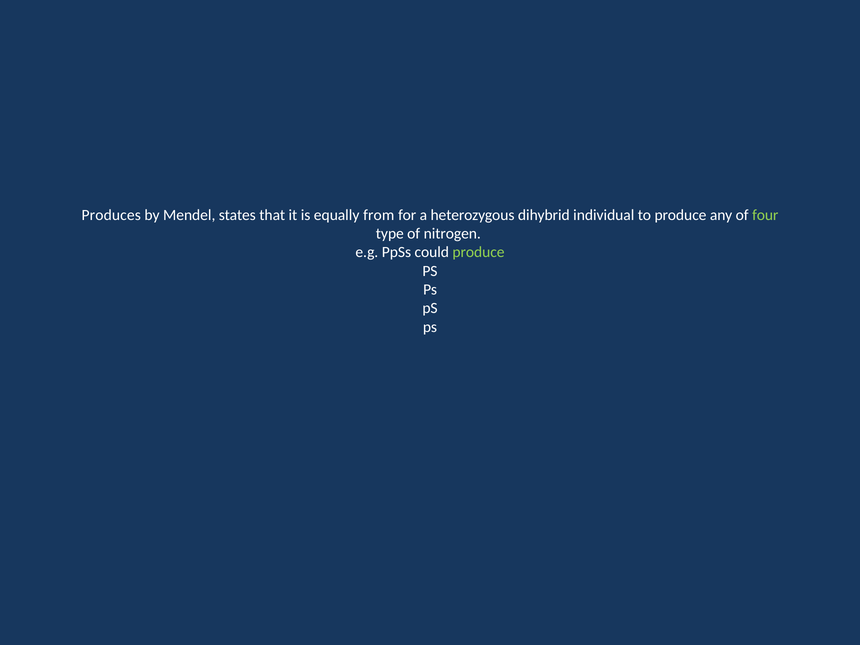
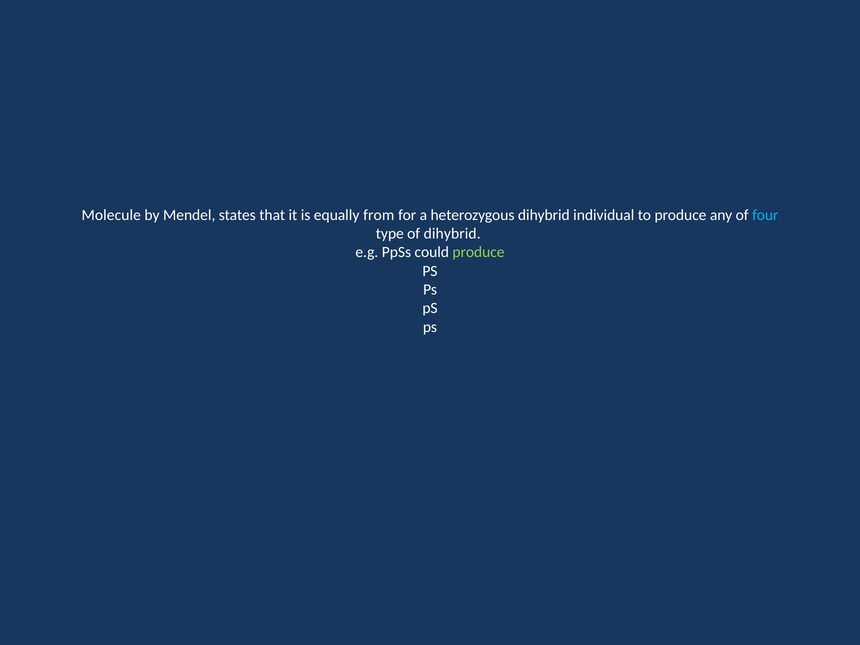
Produces: Produces -> Molecule
four colour: light green -> light blue
of nitrogen: nitrogen -> dihybrid
